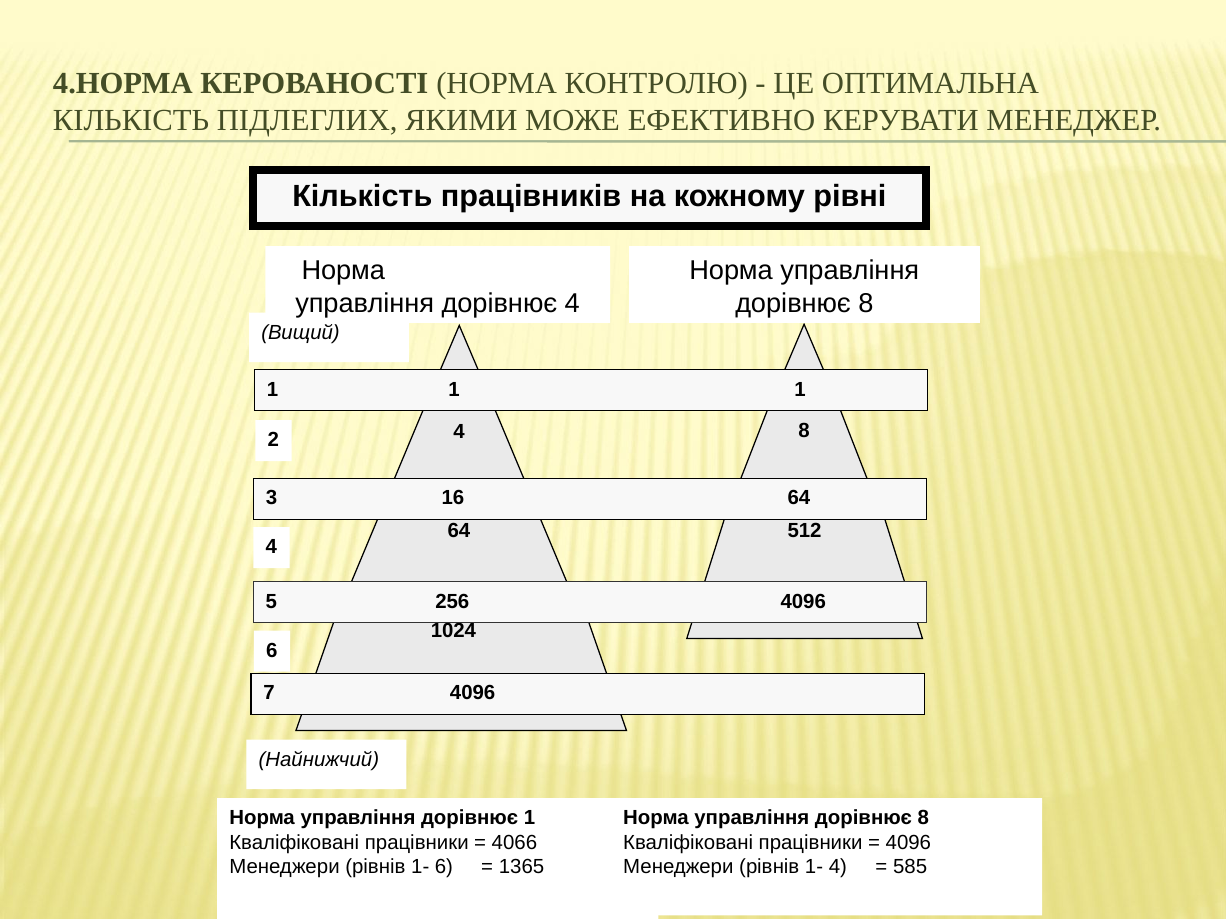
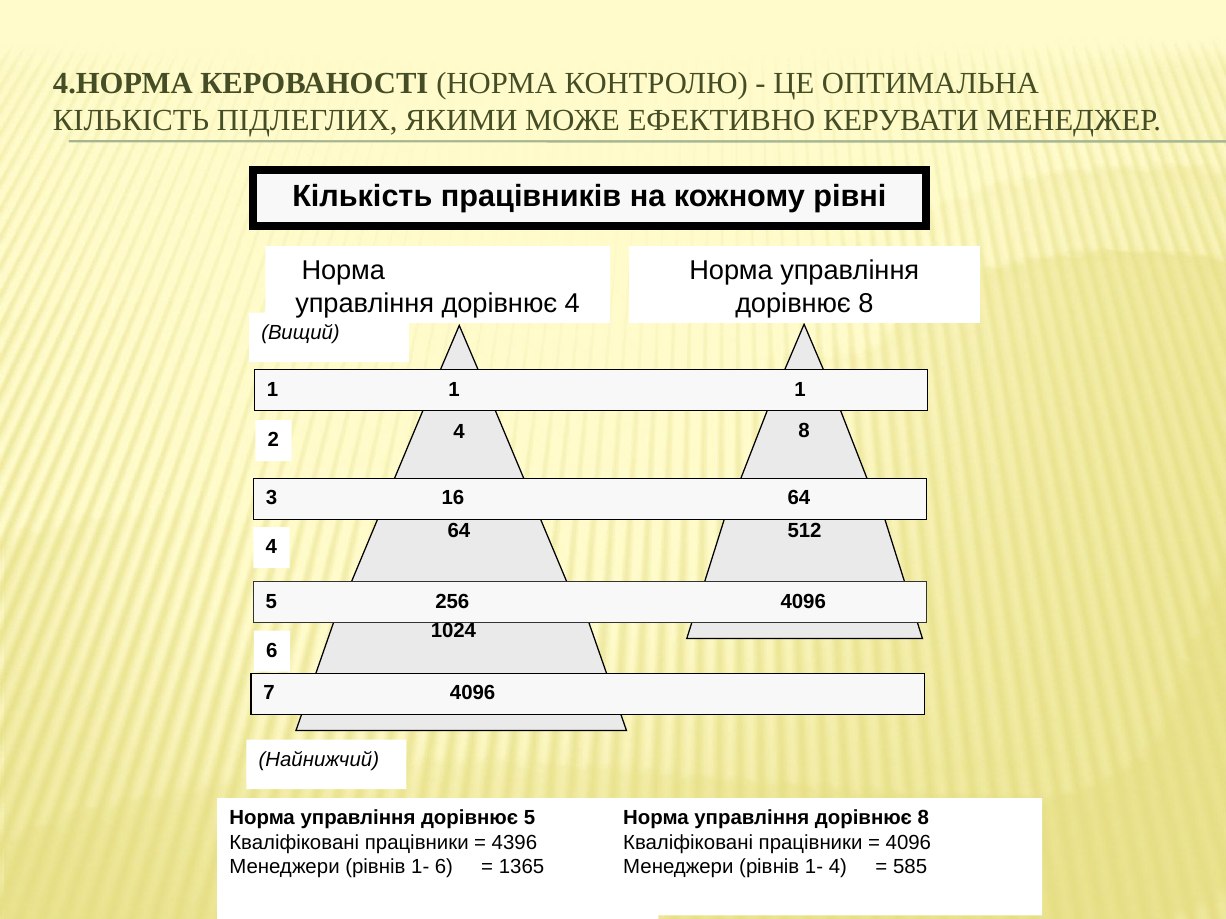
дорівнює 1: 1 -> 5
4066: 4066 -> 4396
